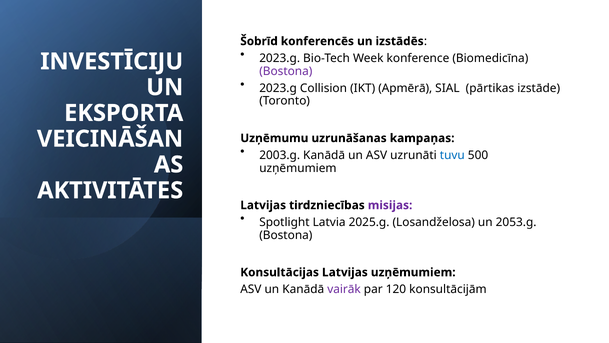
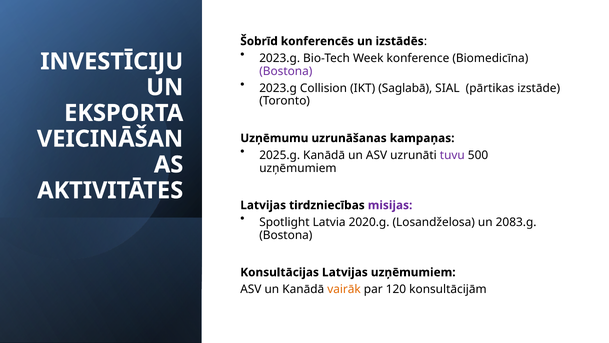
Apmērā: Apmērā -> Saglabā
2003.g: 2003.g -> 2025.g
tuvu colour: blue -> purple
2025.g: 2025.g -> 2020.g
2053.g: 2053.g -> 2083.g
vairāk colour: purple -> orange
